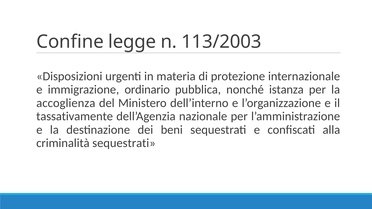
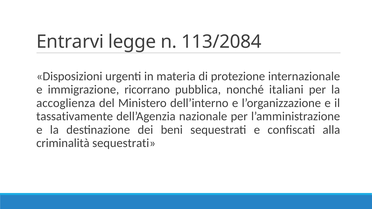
Confine: Confine -> Entrarvi
113/2003: 113/2003 -> 113/2084
ordinario: ordinario -> ricorrano
istanza: istanza -> italiani
